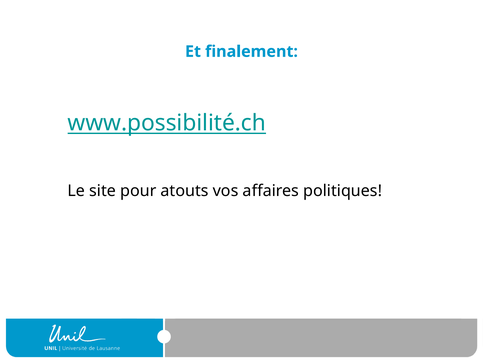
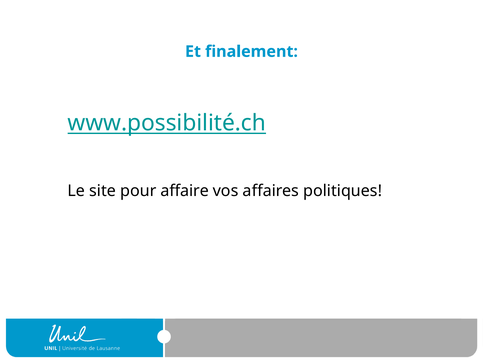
atouts: atouts -> affaire
